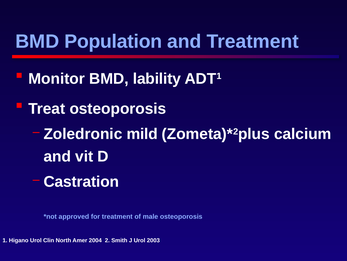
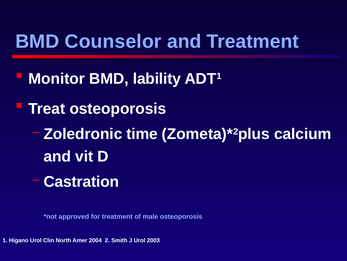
Population: Population -> Counselor
mild: mild -> time
